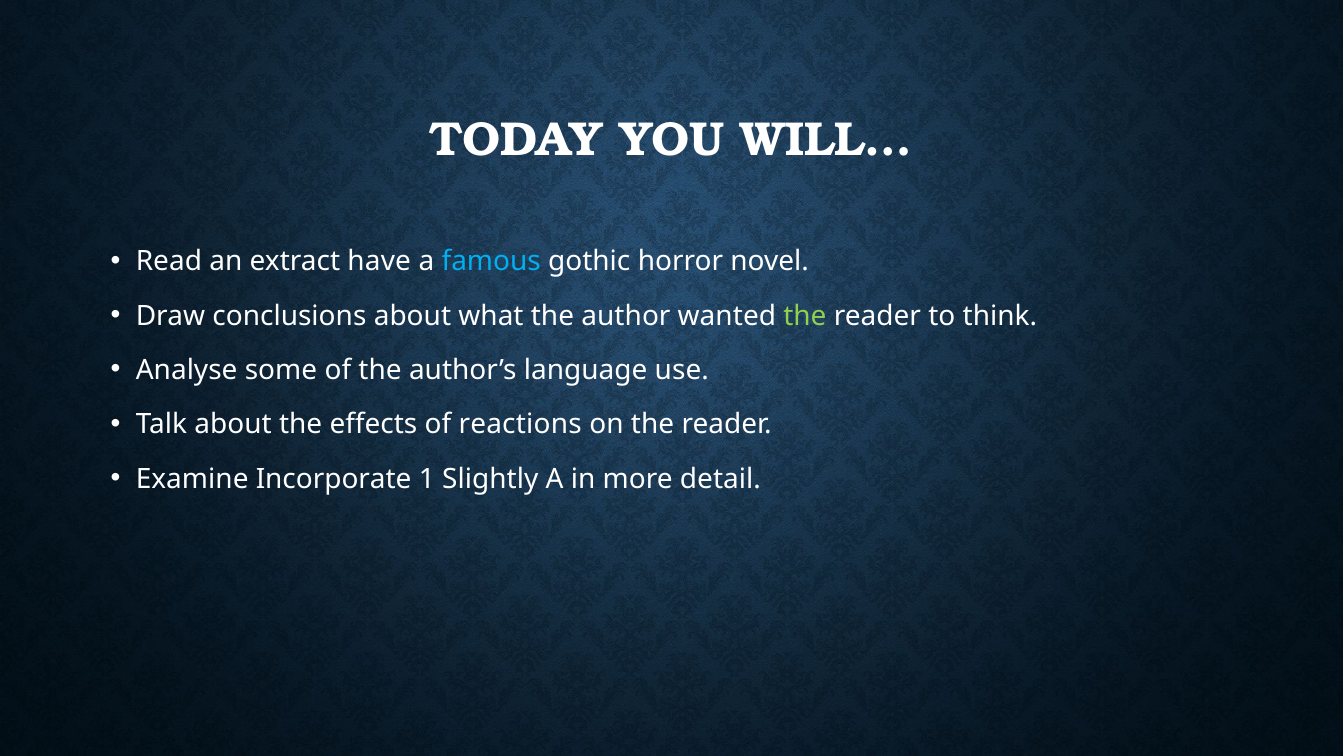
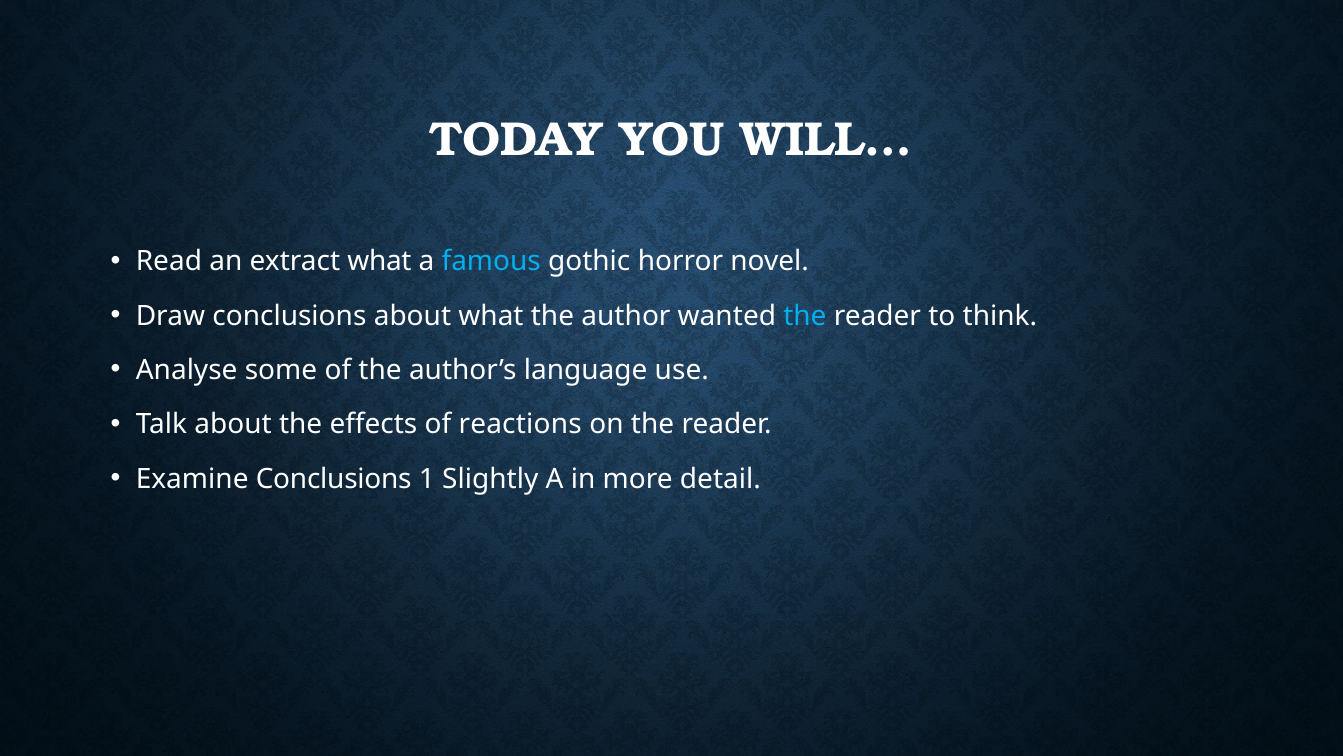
extract have: have -> what
the at (805, 316) colour: light green -> light blue
Examine Incorporate: Incorporate -> Conclusions
